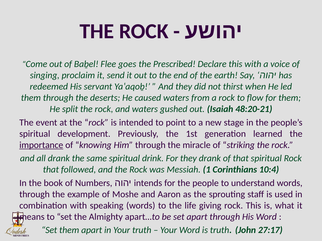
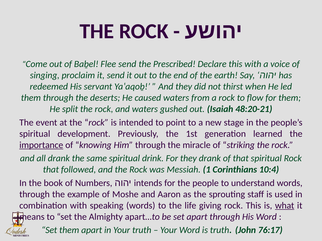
Flee goes: goes -> send
what underline: none -> present
27:17: 27:17 -> 76:17
